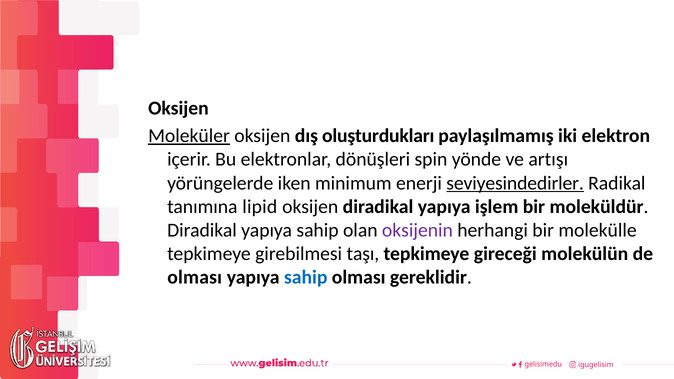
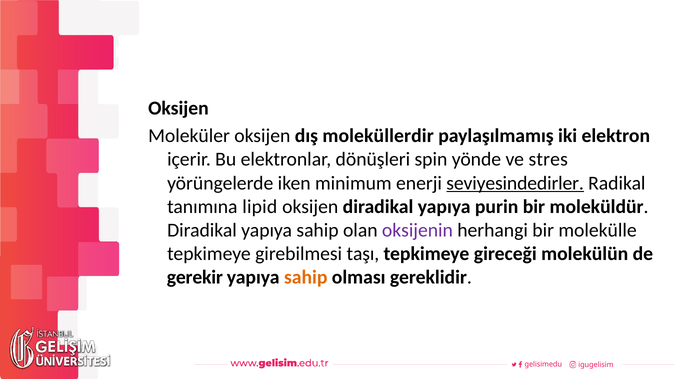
Moleküler underline: present -> none
oluşturdukları: oluşturdukları -> moleküllerdir
artışı: artışı -> stres
işlem: işlem -> purin
olması at (195, 277): olması -> gerekir
sahip at (306, 277) colour: blue -> orange
